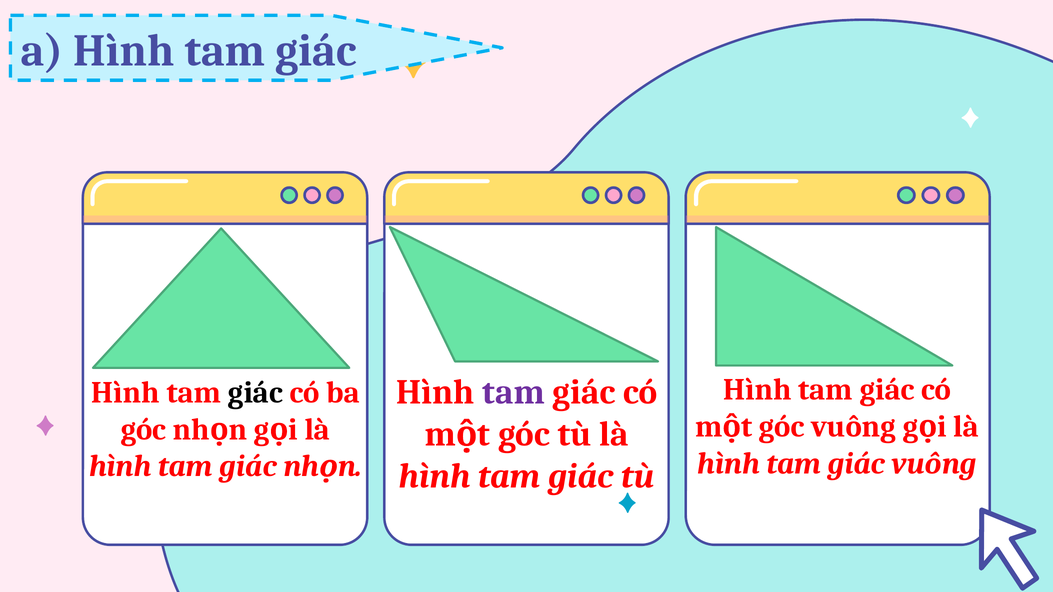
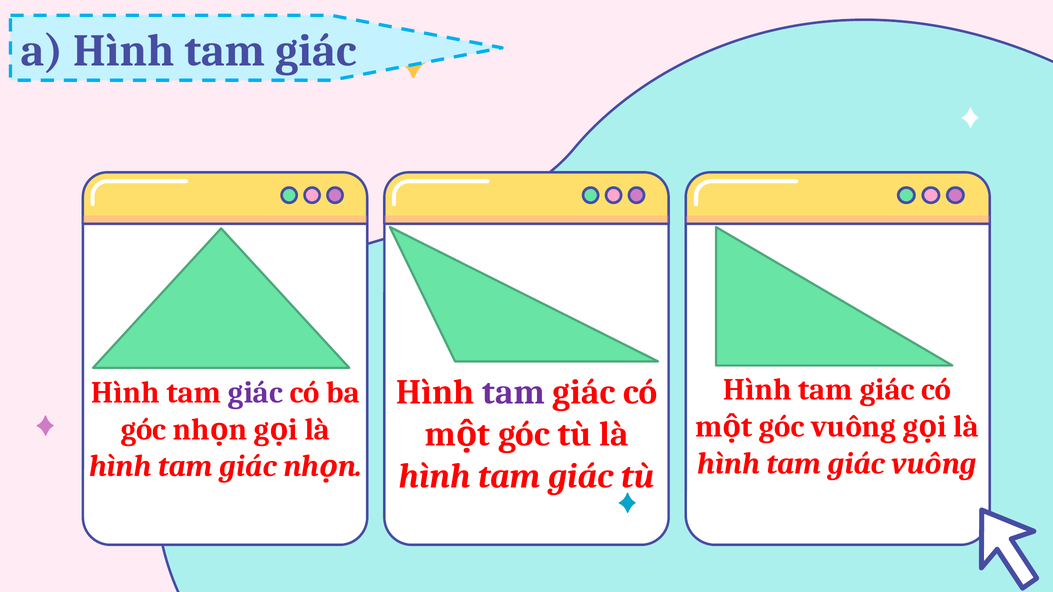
giác at (255, 393) colour: black -> purple
